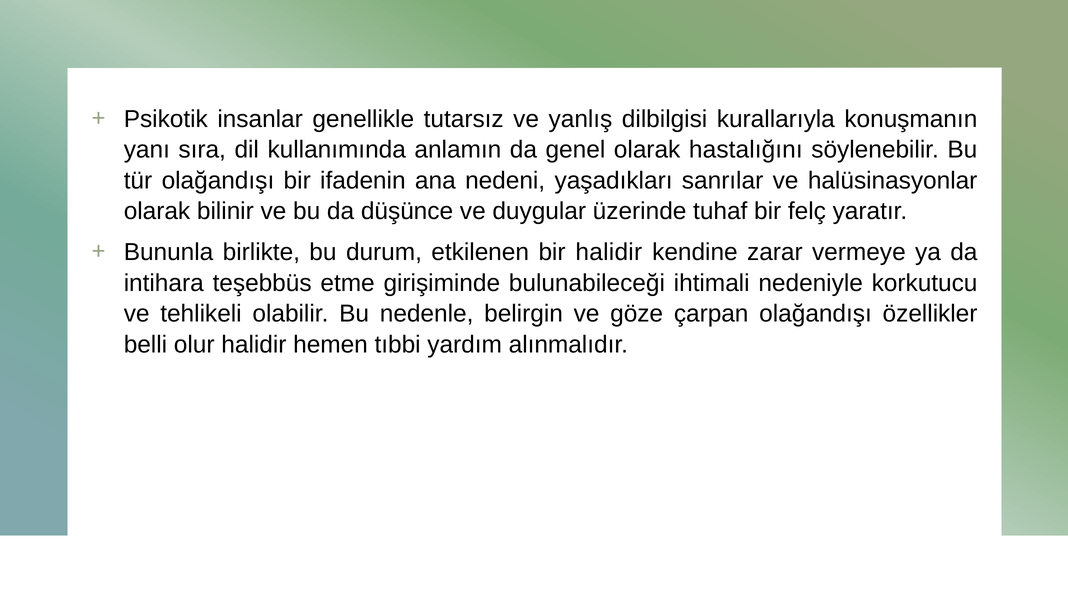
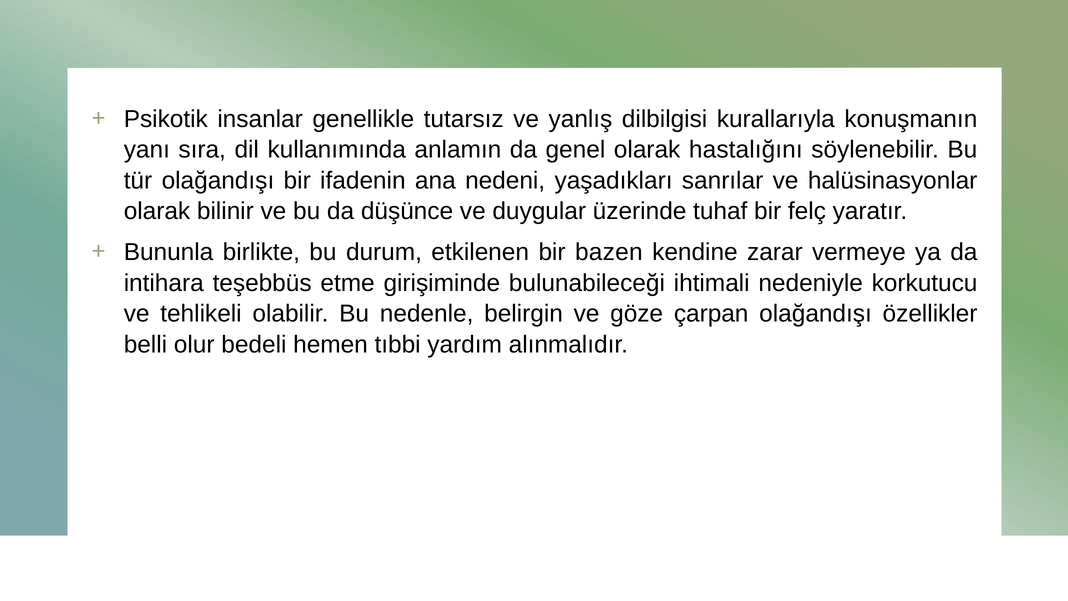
bir halidir: halidir -> bazen
olur halidir: halidir -> bedeli
